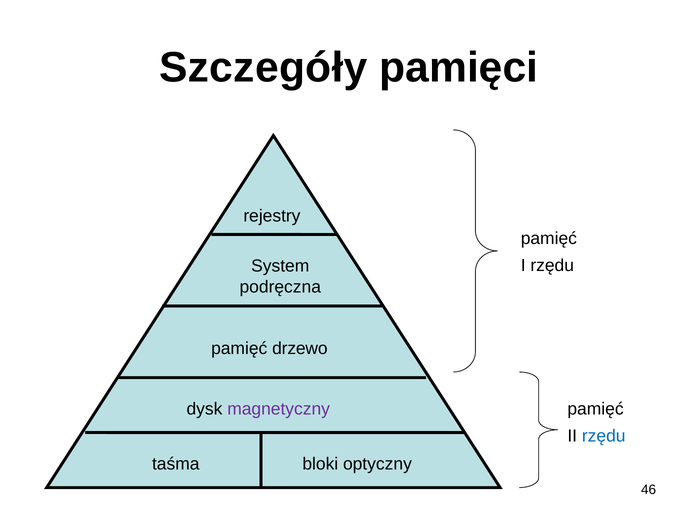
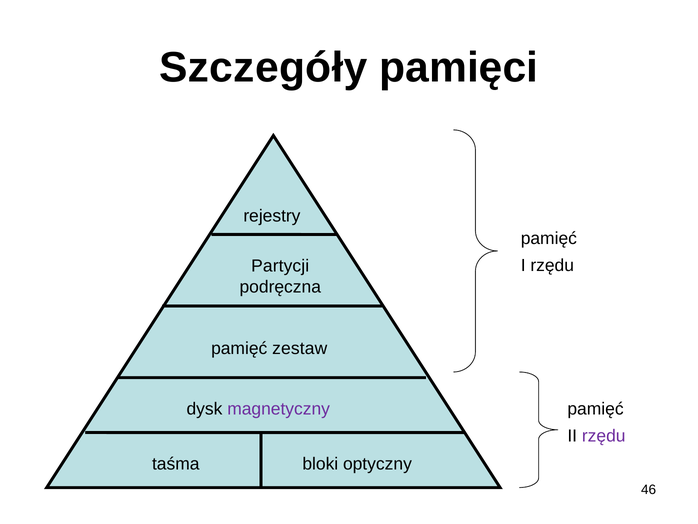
System: System -> Partycji
drzewo: drzewo -> zestaw
rzędu at (604, 436) colour: blue -> purple
